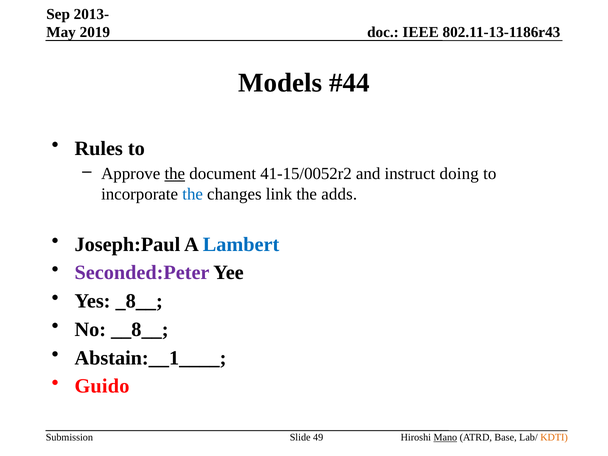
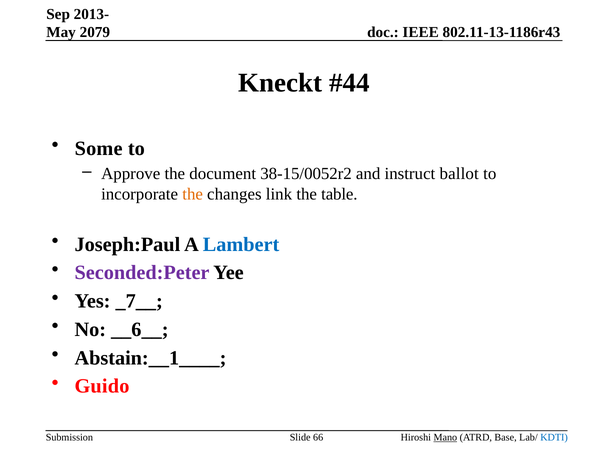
2019: 2019 -> 2079
Models: Models -> Kneckt
Rules: Rules -> Some
the at (175, 174) underline: present -> none
41-15/0052r2: 41-15/0052r2 -> 38-15/0052r2
doing: doing -> ballot
the at (193, 194) colour: blue -> orange
adds: adds -> table
_8__: _8__ -> _7__
__8__: __8__ -> __6__
49: 49 -> 66
KDTI colour: orange -> blue
